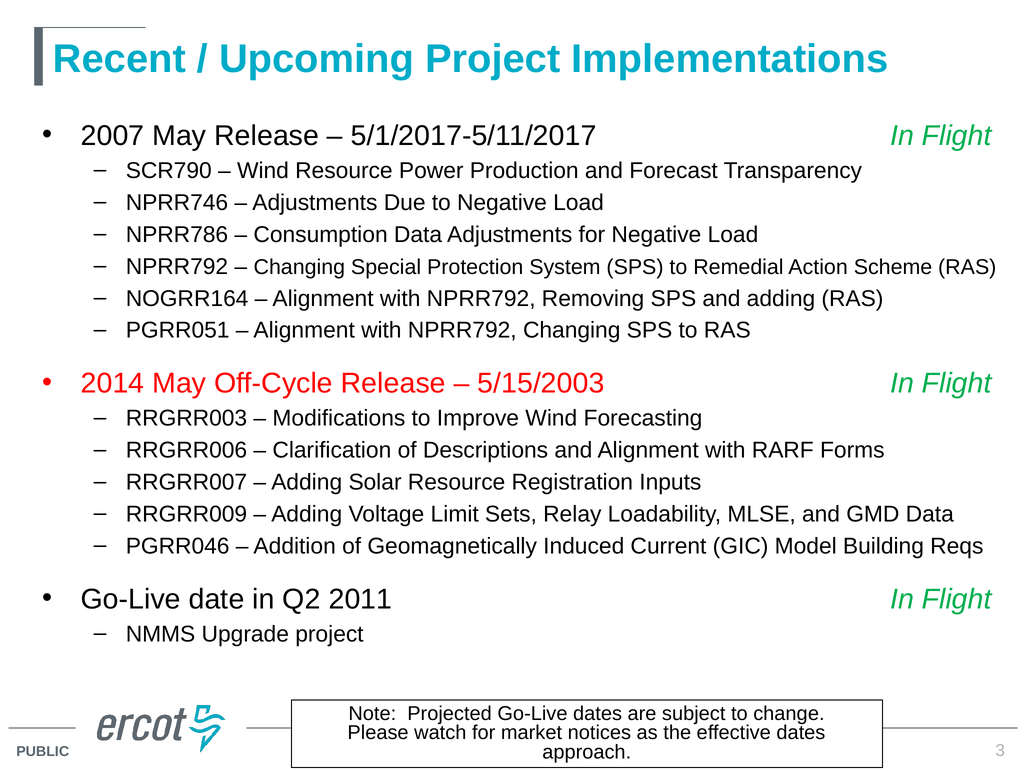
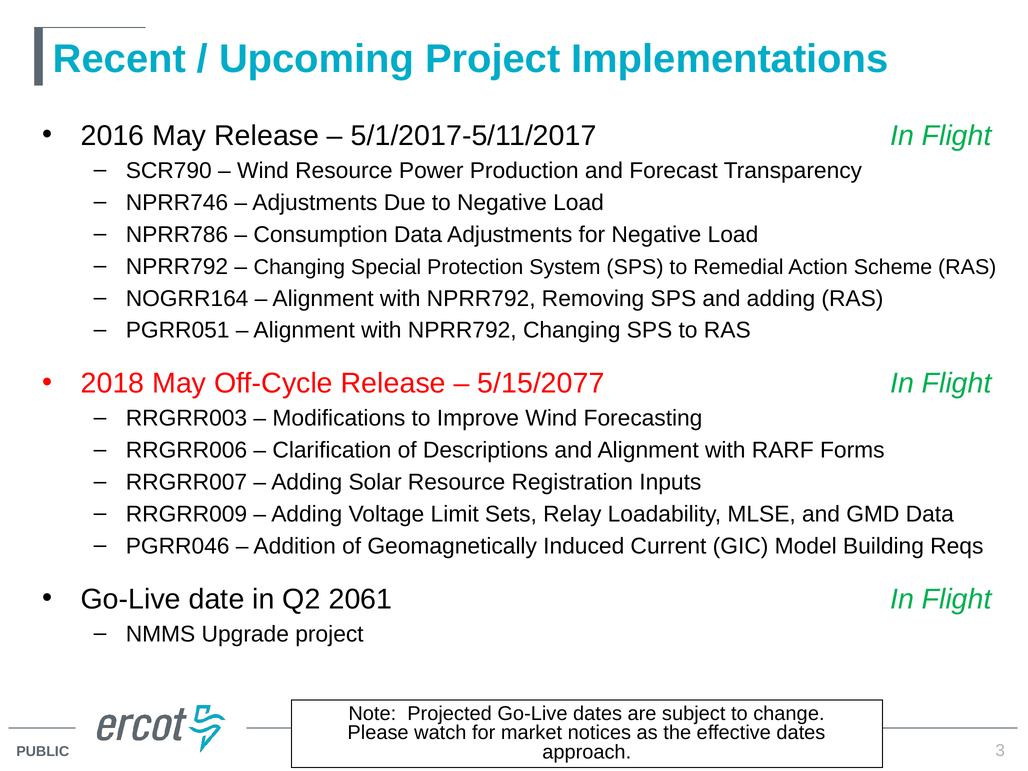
2007: 2007 -> 2016
2014: 2014 -> 2018
5/15/2003: 5/15/2003 -> 5/15/2077
2011: 2011 -> 2061
